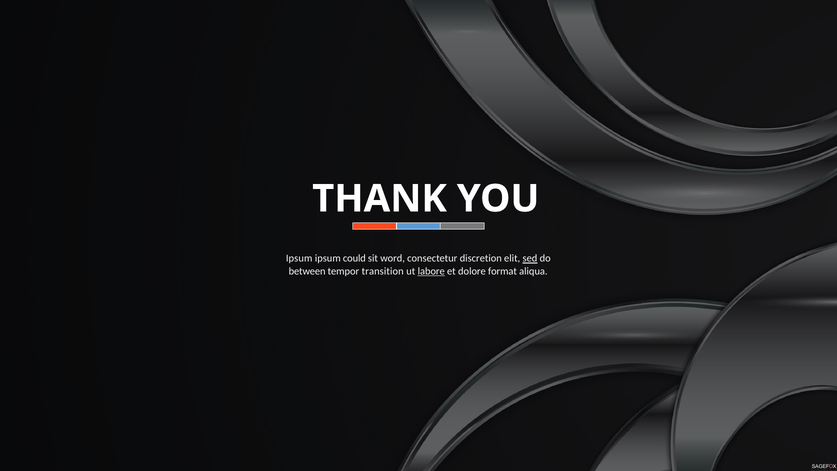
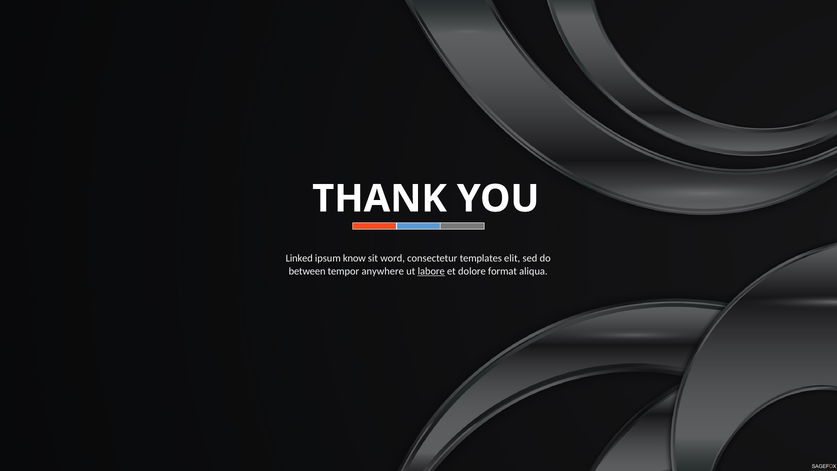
Ipsum at (299, 258): Ipsum -> Linked
could: could -> know
discretion: discretion -> templates
sed underline: present -> none
transition: transition -> anywhere
